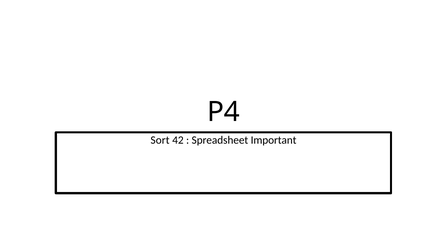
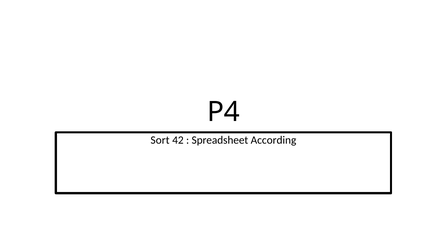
Important: Important -> According
